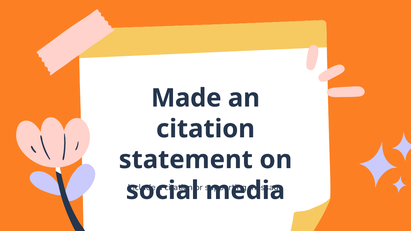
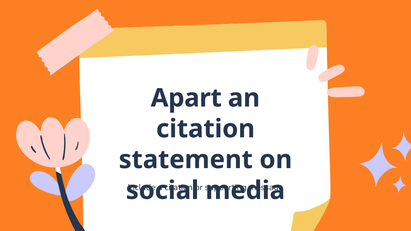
Made: Made -> Apart
